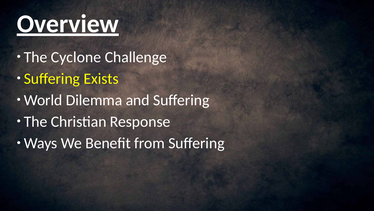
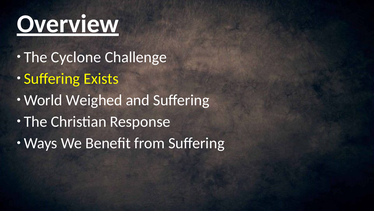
Dilemma: Dilemma -> Weighed
